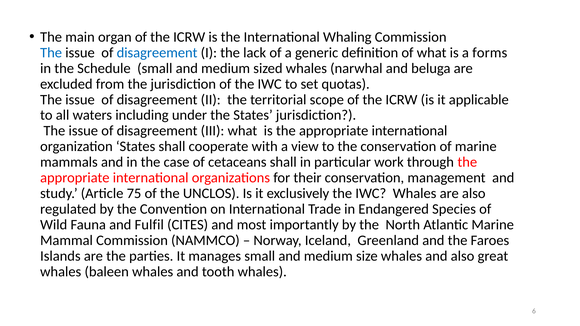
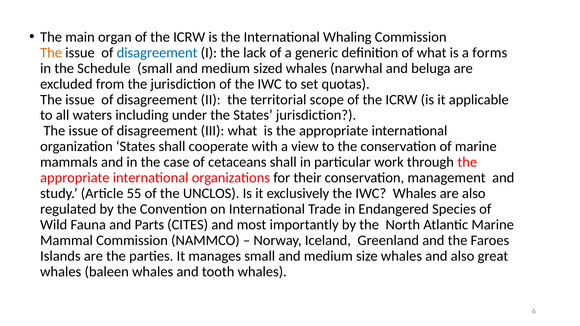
The at (51, 53) colour: blue -> orange
75: 75 -> 55
Fulfil: Fulfil -> Parts
